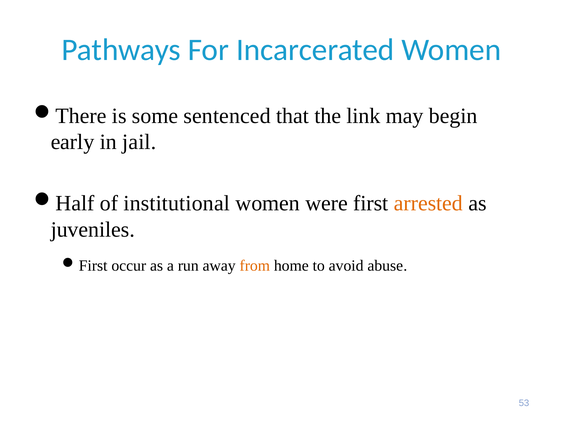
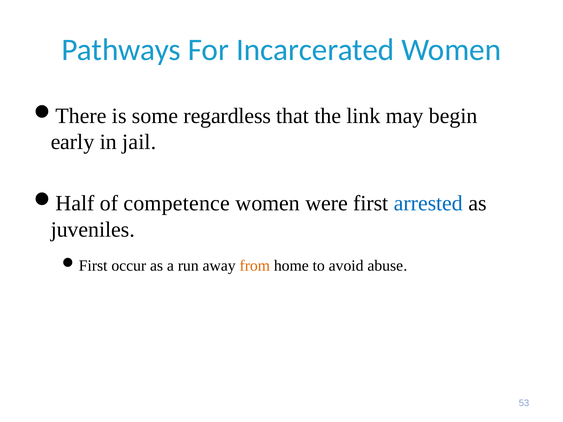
sentenced: sentenced -> regardless
institutional: institutional -> competence
arrested colour: orange -> blue
